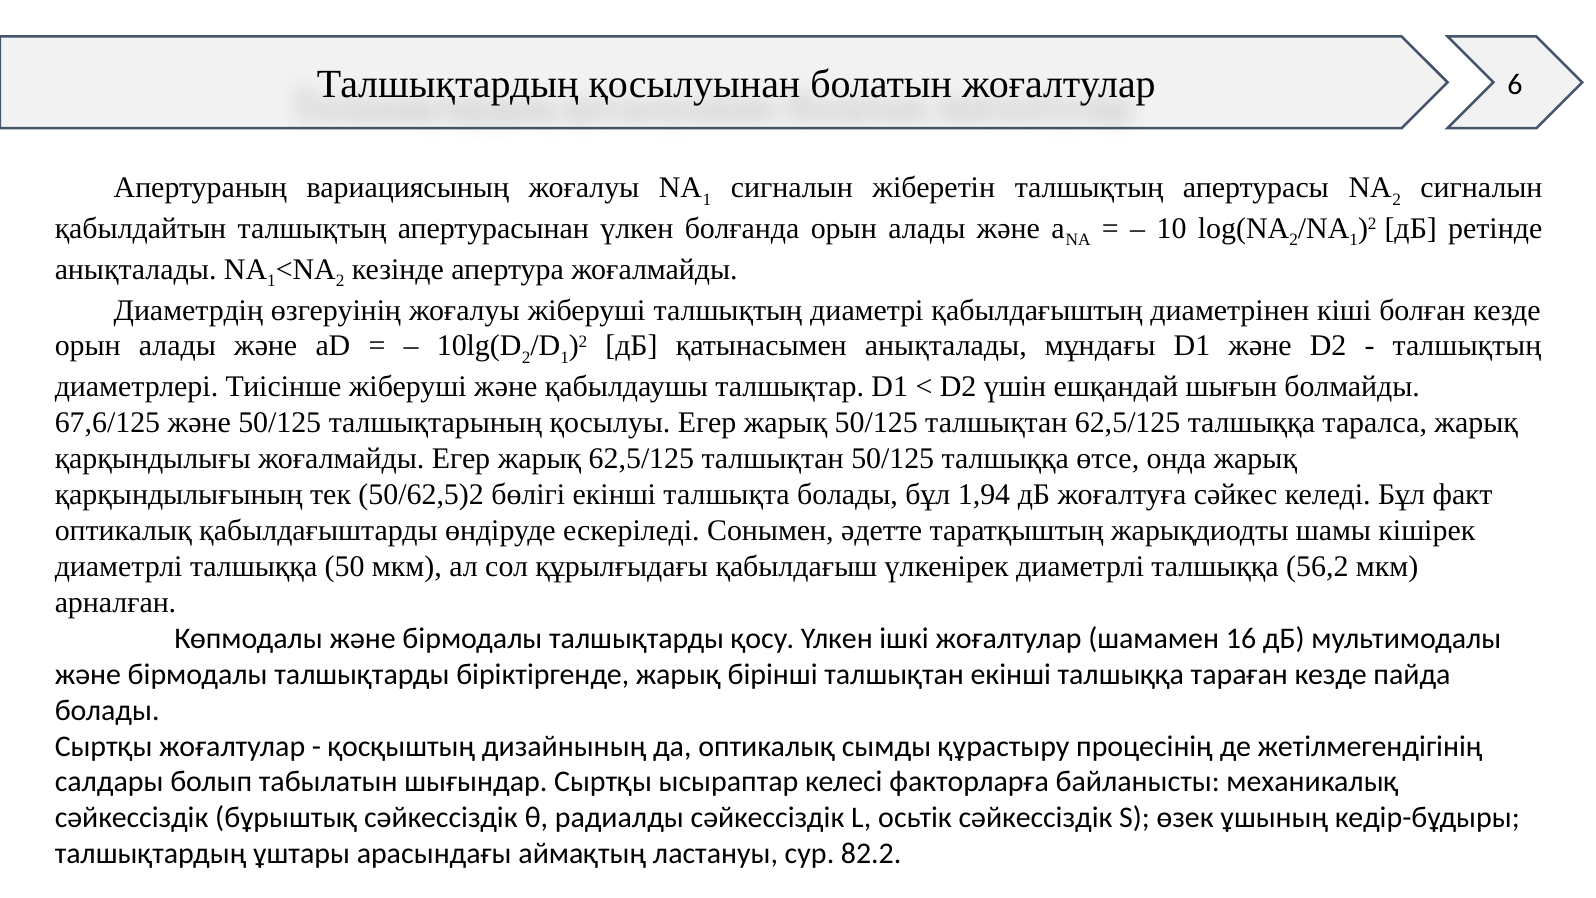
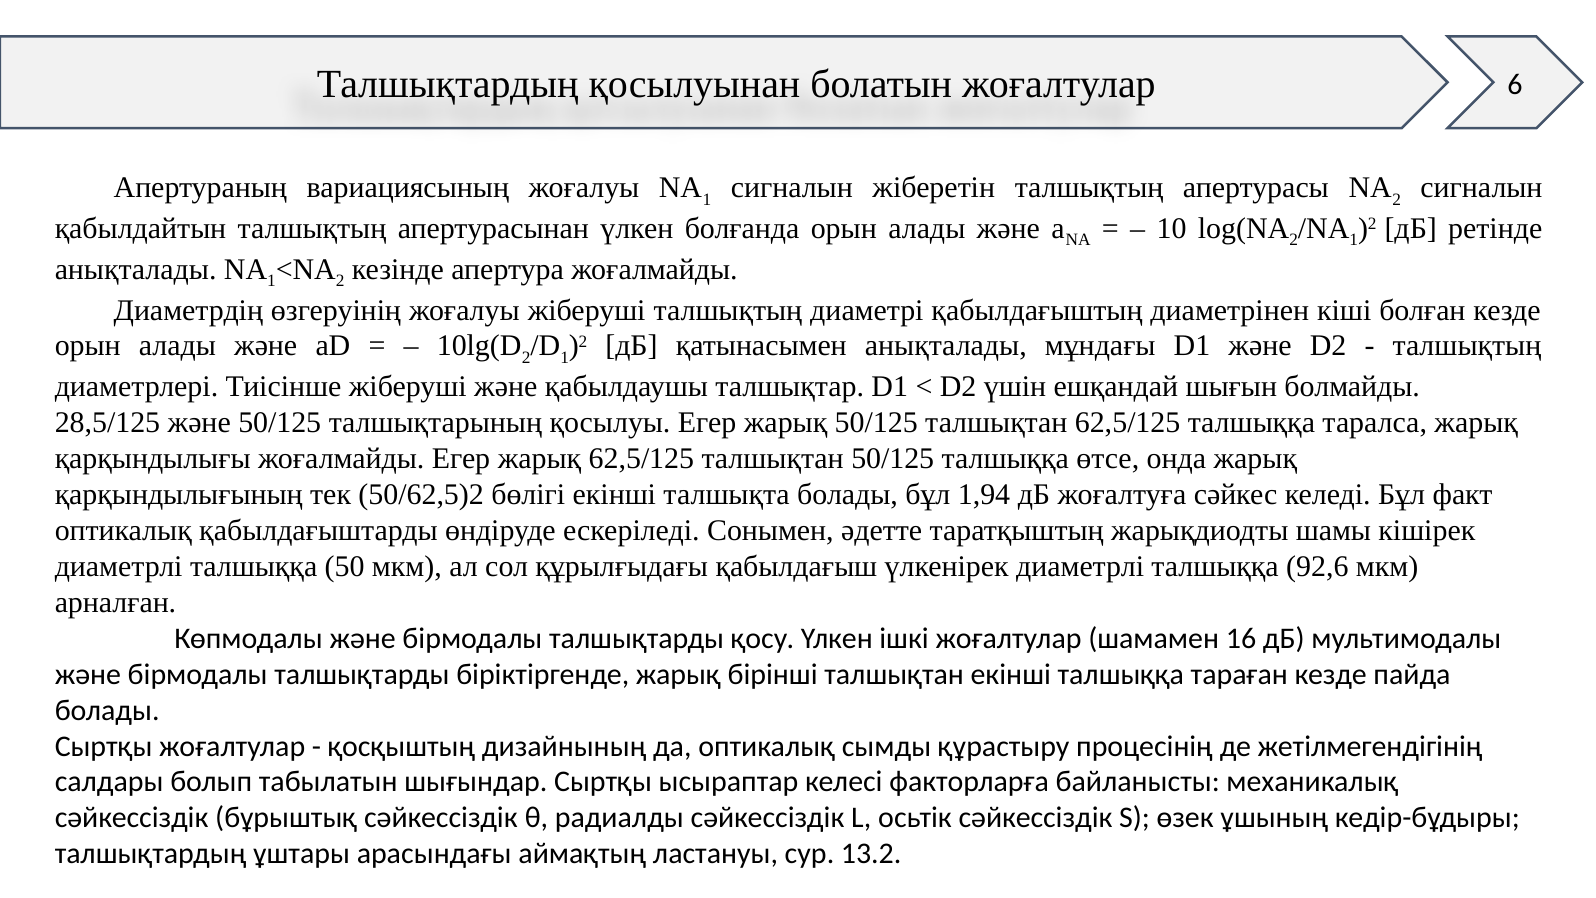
67,6/125: 67,6/125 -> 28,5/125
56,2: 56,2 -> 92,6
82.2: 82.2 -> 13.2
